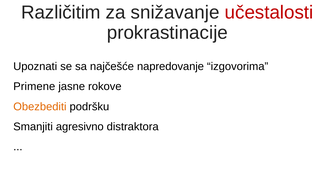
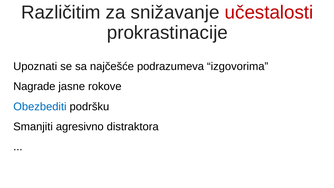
napredovanje: napredovanje -> podrazumeva
Primene: Primene -> Nagrade
Obezbediti colour: orange -> blue
